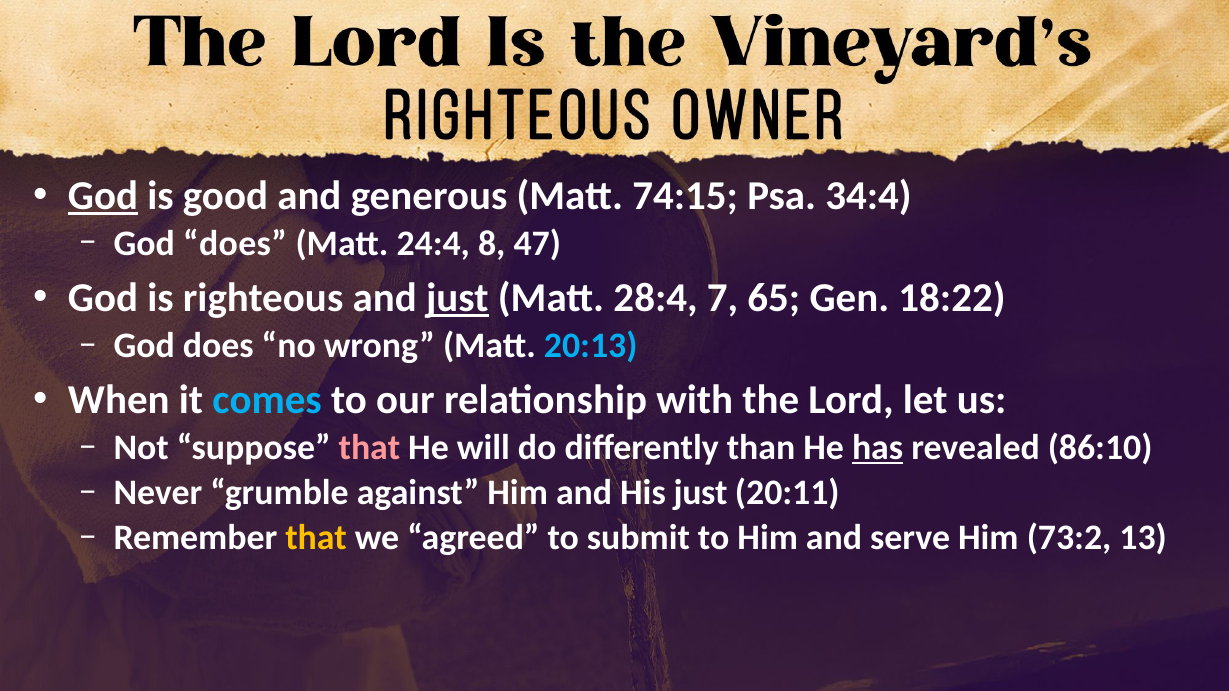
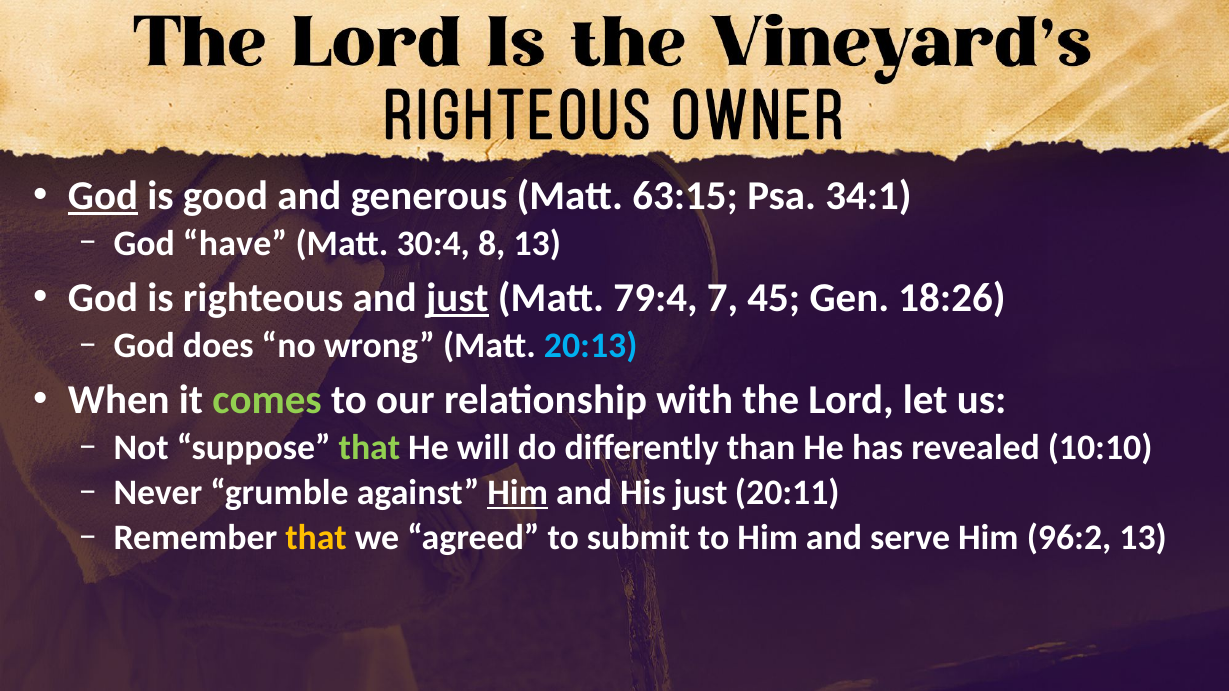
74:15: 74:15 -> 63:15
34:4: 34:4 -> 34:1
does at (235, 244): does -> have
24:4: 24:4 -> 30:4
8 47: 47 -> 13
28:4: 28:4 -> 79:4
65: 65 -> 45
18:22: 18:22 -> 18:26
comes colour: light blue -> light green
that at (369, 448) colour: pink -> light green
has underline: present -> none
86:10: 86:10 -> 10:10
Him at (518, 493) underline: none -> present
73:2: 73:2 -> 96:2
